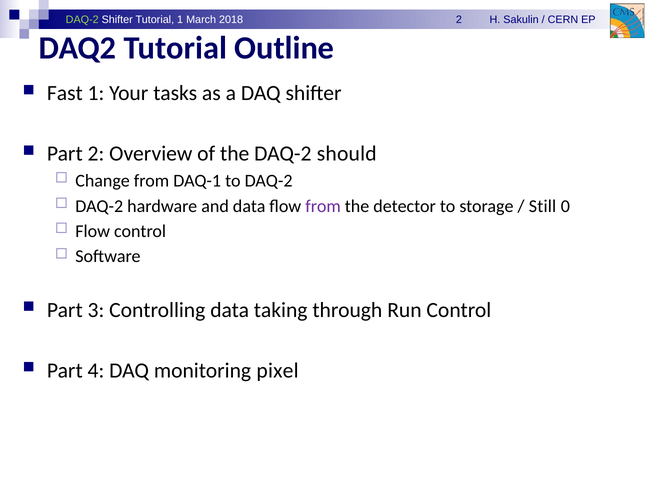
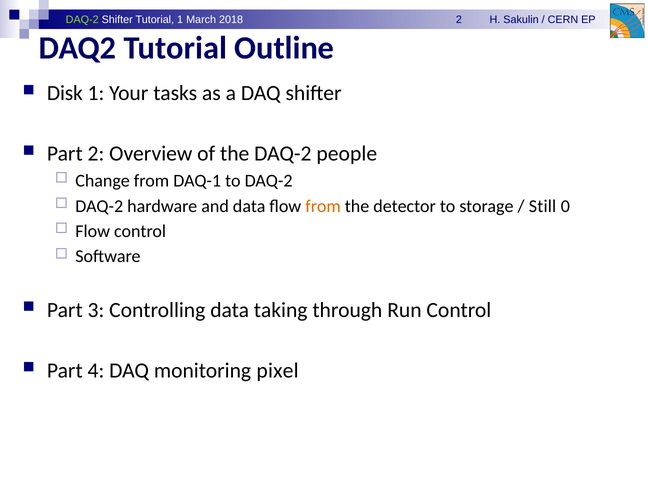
Fast: Fast -> Disk
should: should -> people
from at (323, 206) colour: purple -> orange
